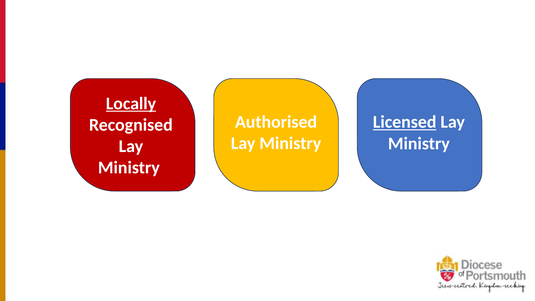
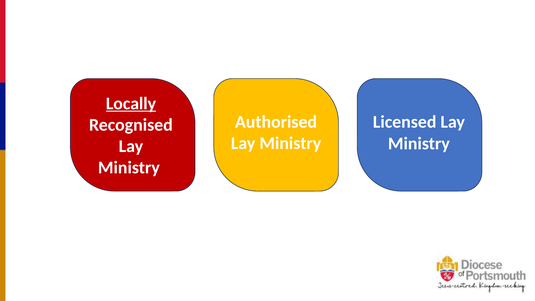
Licensed underline: present -> none
